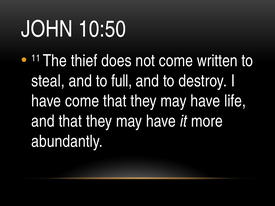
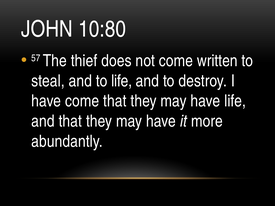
10:50: 10:50 -> 10:80
11: 11 -> 57
to full: full -> life
